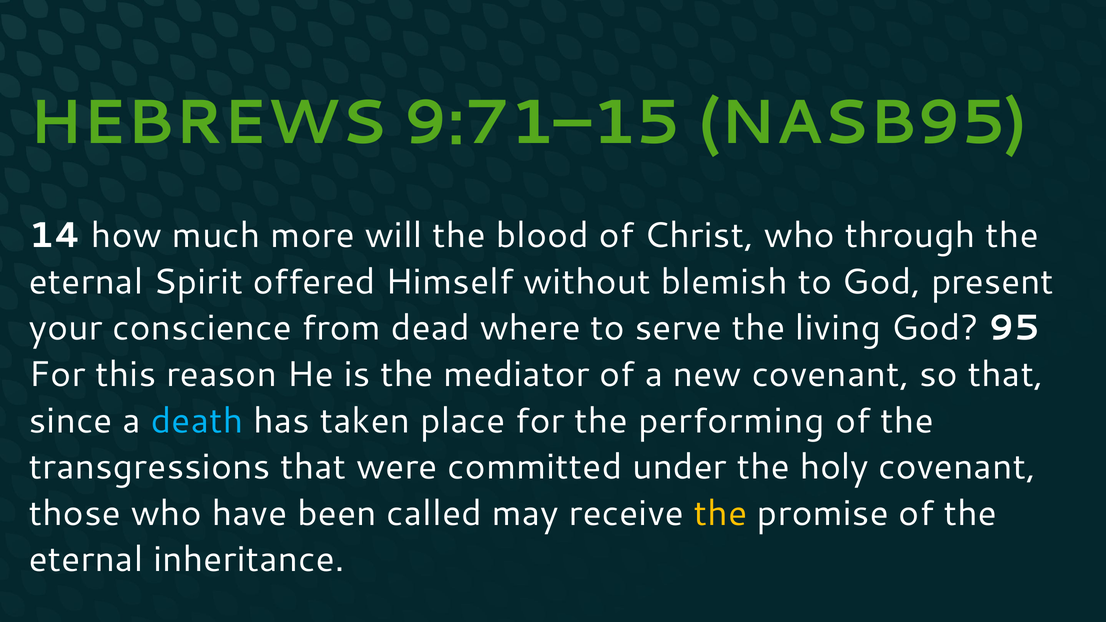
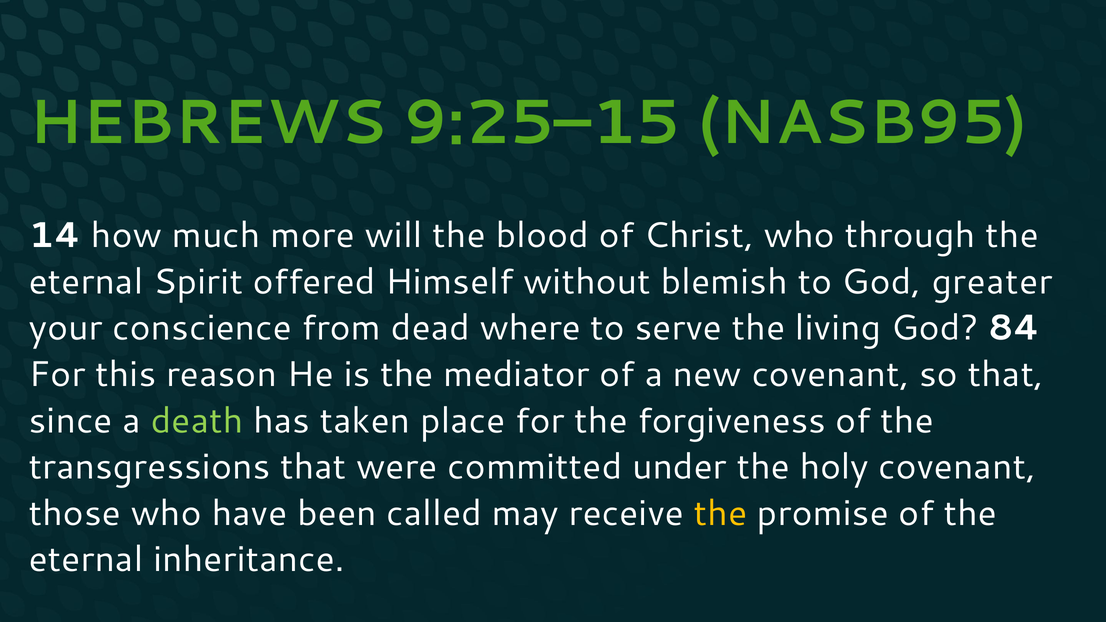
9:71–15: 9:71–15 -> 9:25–15
present: present -> greater
95: 95 -> 84
death colour: light blue -> light green
performing: performing -> forgiveness
